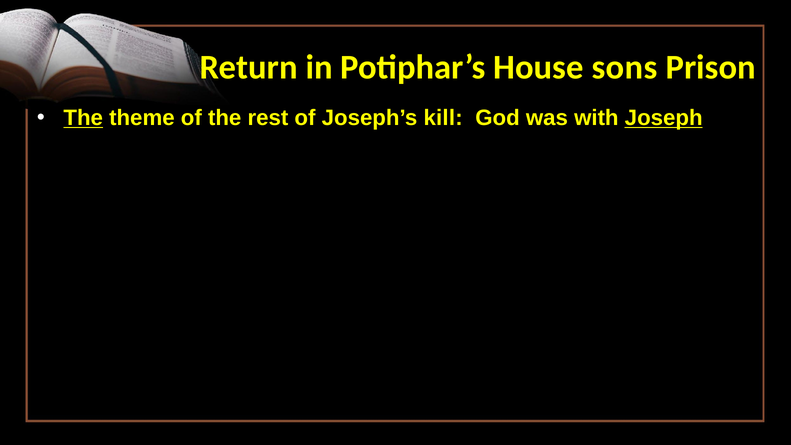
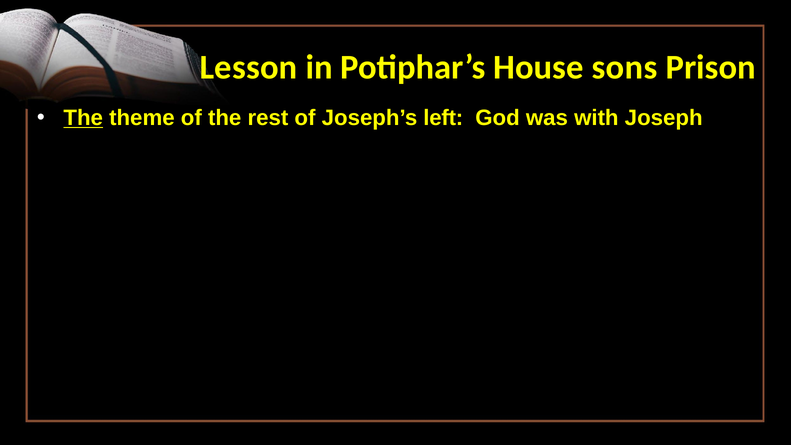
Return: Return -> Lesson
kill: kill -> left
Joseph underline: present -> none
